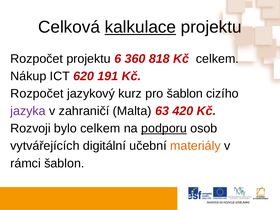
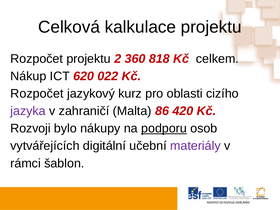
kalkulace underline: present -> none
6: 6 -> 2
191: 191 -> 022
pro šablon: šablon -> oblasti
63: 63 -> 86
bylo celkem: celkem -> nákupy
materiály colour: orange -> purple
